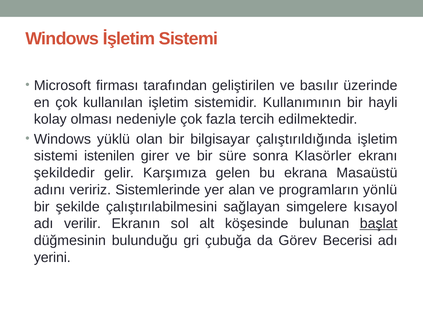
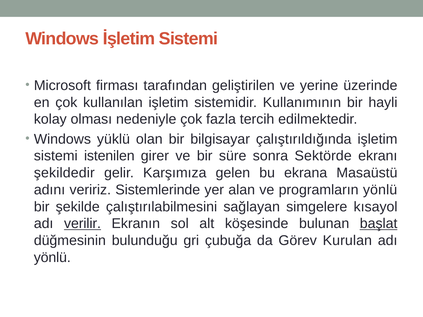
basılır: basılır -> yerine
Klasörler: Klasörler -> Sektörde
verilir underline: none -> present
Becerisi: Becerisi -> Kurulan
yerini at (52, 258): yerini -> yönlü
